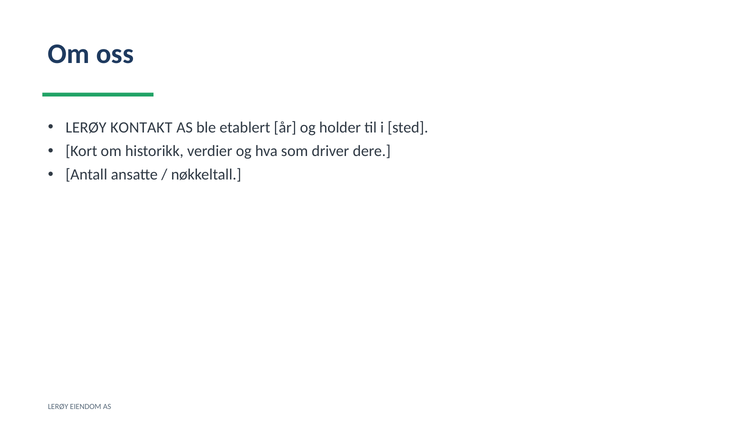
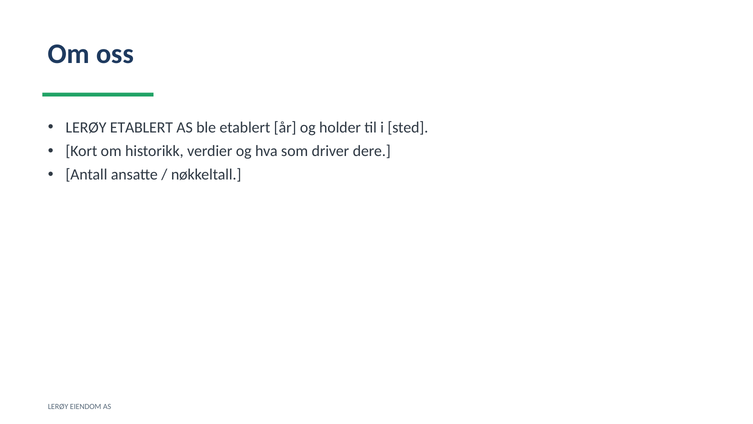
LERØY KONTAKT: KONTAKT -> ETABLERT
